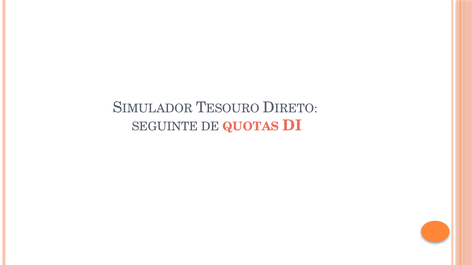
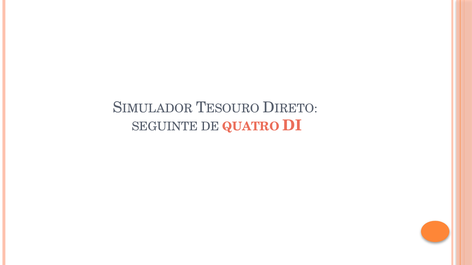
QUOTAS: QUOTAS -> QUATRO
